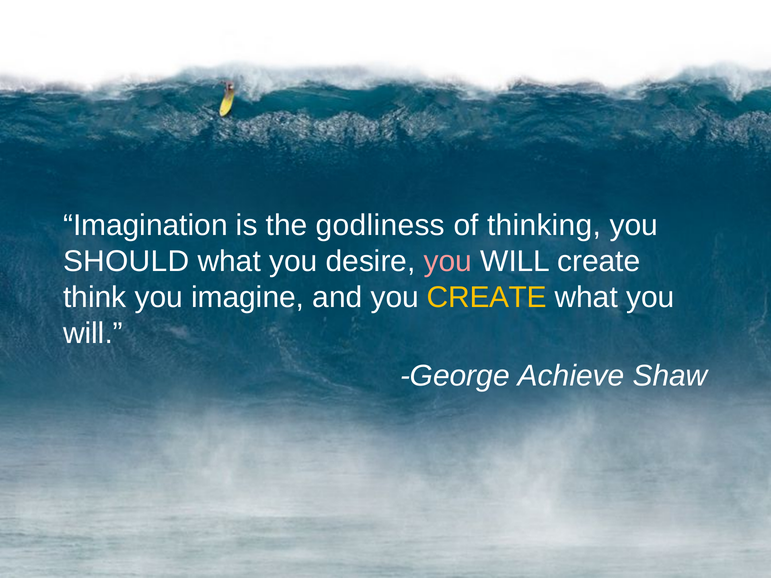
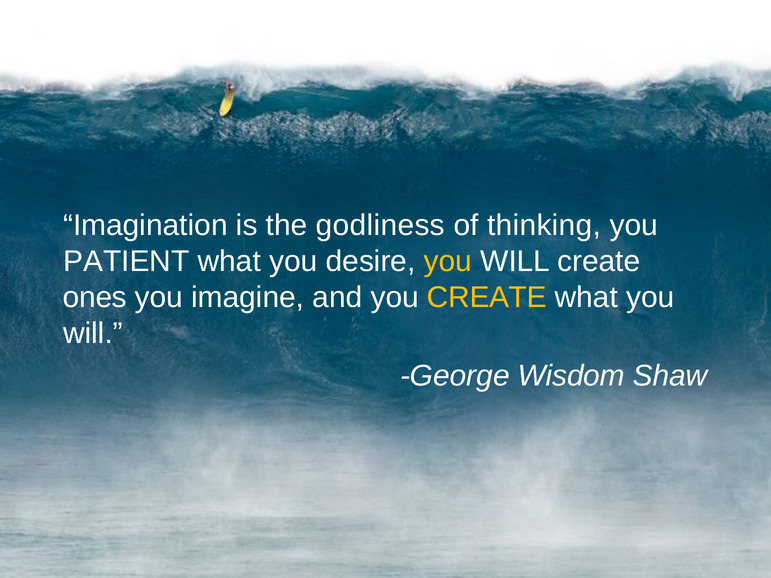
SHOULD: SHOULD -> PATIENT
you at (448, 262) colour: pink -> yellow
think: think -> ones
Achieve: Achieve -> Wisdom
